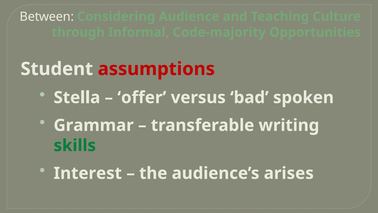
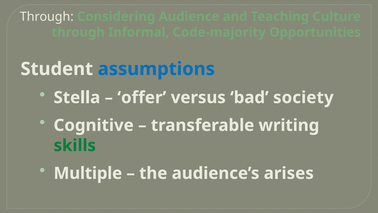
Between at (47, 17): Between -> Through
assumptions colour: red -> blue
spoken: spoken -> society
Grammar: Grammar -> Cognitive
Interest: Interest -> Multiple
